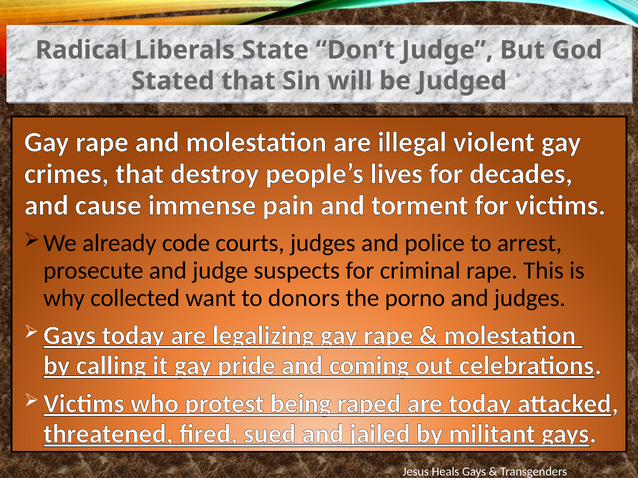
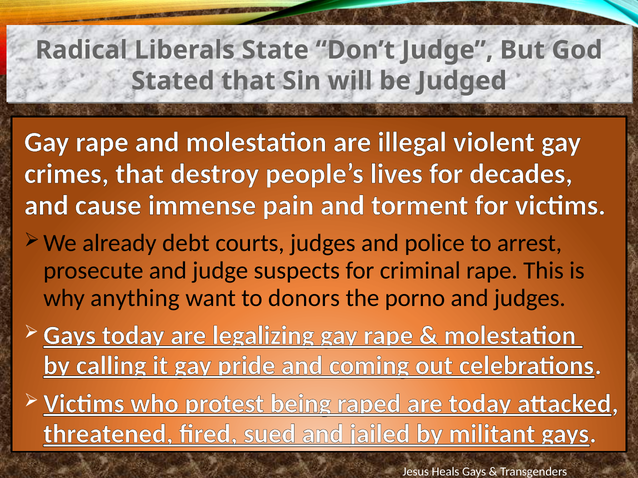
code: code -> debt
collected: collected -> anything
